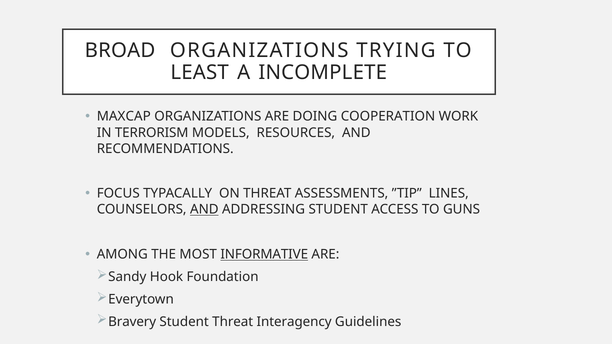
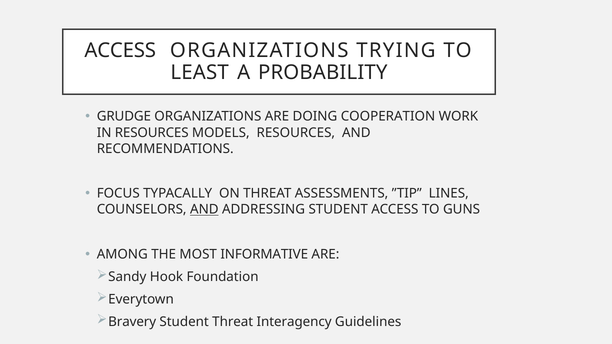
BROAD at (120, 51): BROAD -> ACCESS
INCOMPLETE: INCOMPLETE -> PROBABILITY
MAXCAP: MAXCAP -> GRUDGE
IN TERRORISM: TERRORISM -> RESOURCES
INFORMATIVE underline: present -> none
